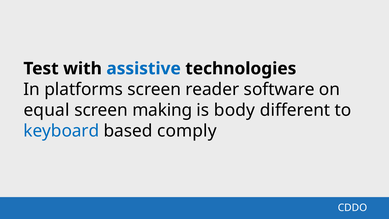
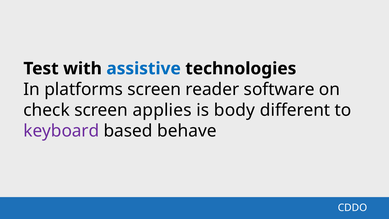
equal: equal -> check
making: making -> applies
keyboard colour: blue -> purple
comply: comply -> behave
